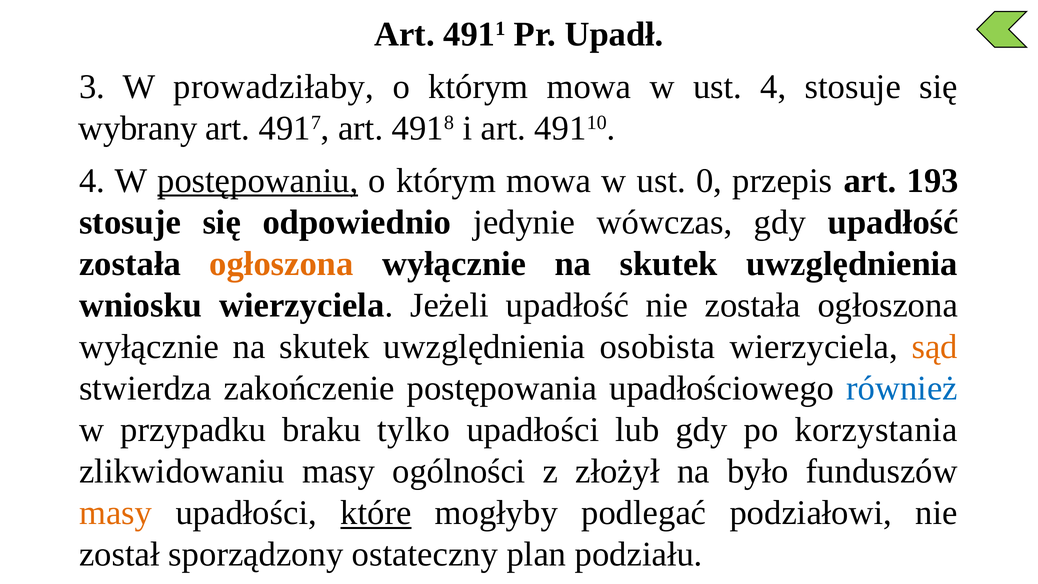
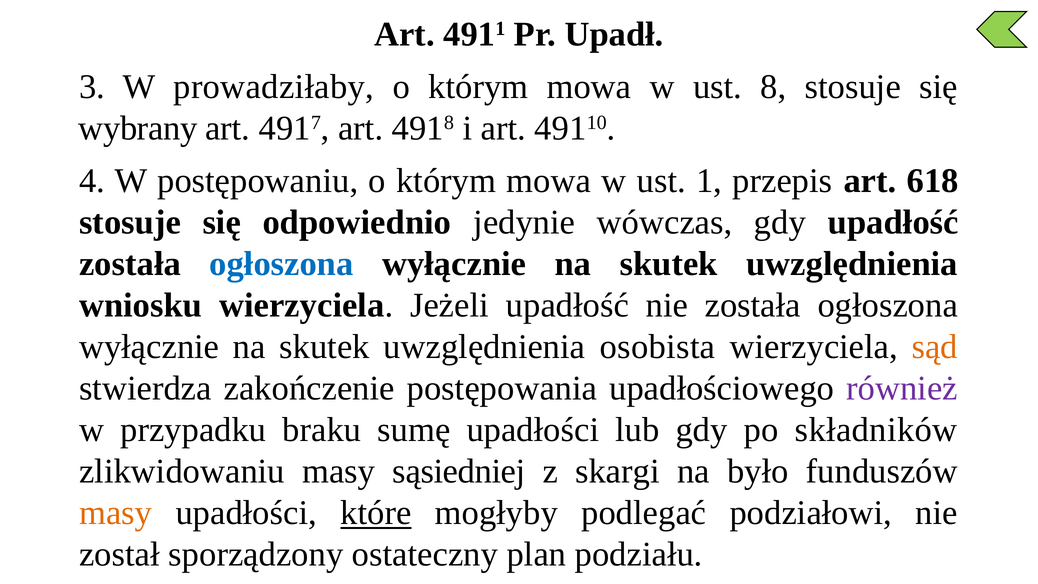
ust 4: 4 -> 8
postępowaniu underline: present -> none
0: 0 -> 1
193: 193 -> 618
ogłoszona at (281, 264) colour: orange -> blue
również colour: blue -> purple
tylko: tylko -> sumę
korzystania: korzystania -> składników
ogólności: ogólności -> sąsiedniej
złożył: złożył -> skargi
